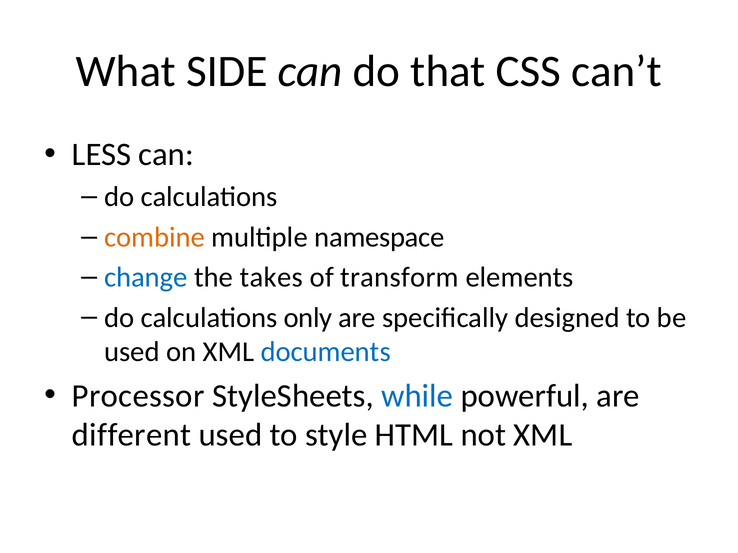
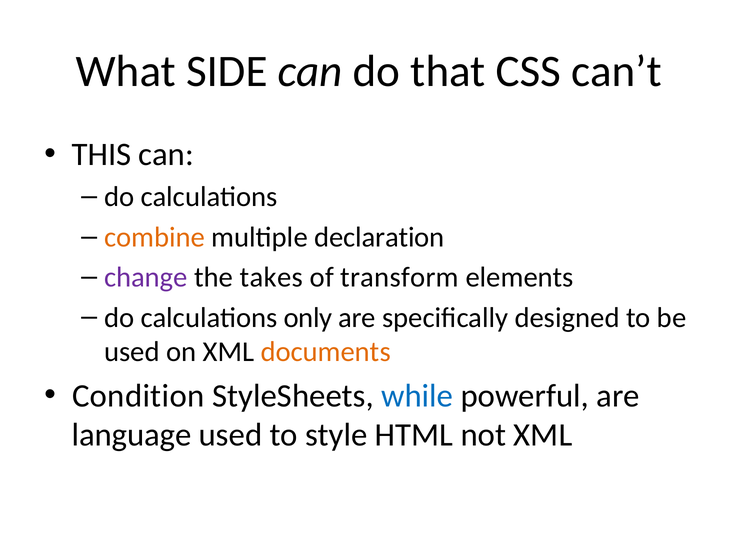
LESS: LESS -> THIS
namespace: namespace -> declaration
change colour: blue -> purple
documents colour: blue -> orange
Processor: Processor -> Condition
different: different -> language
